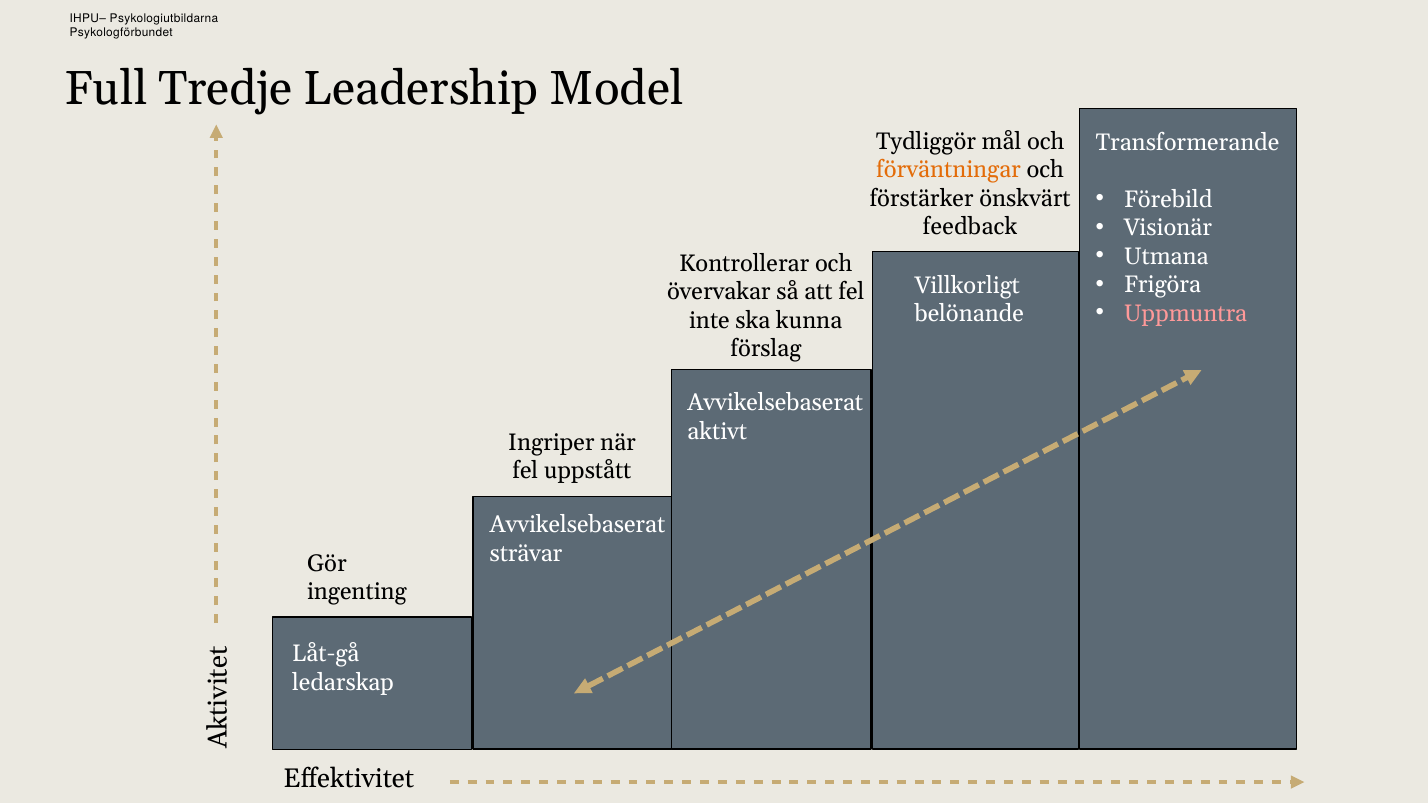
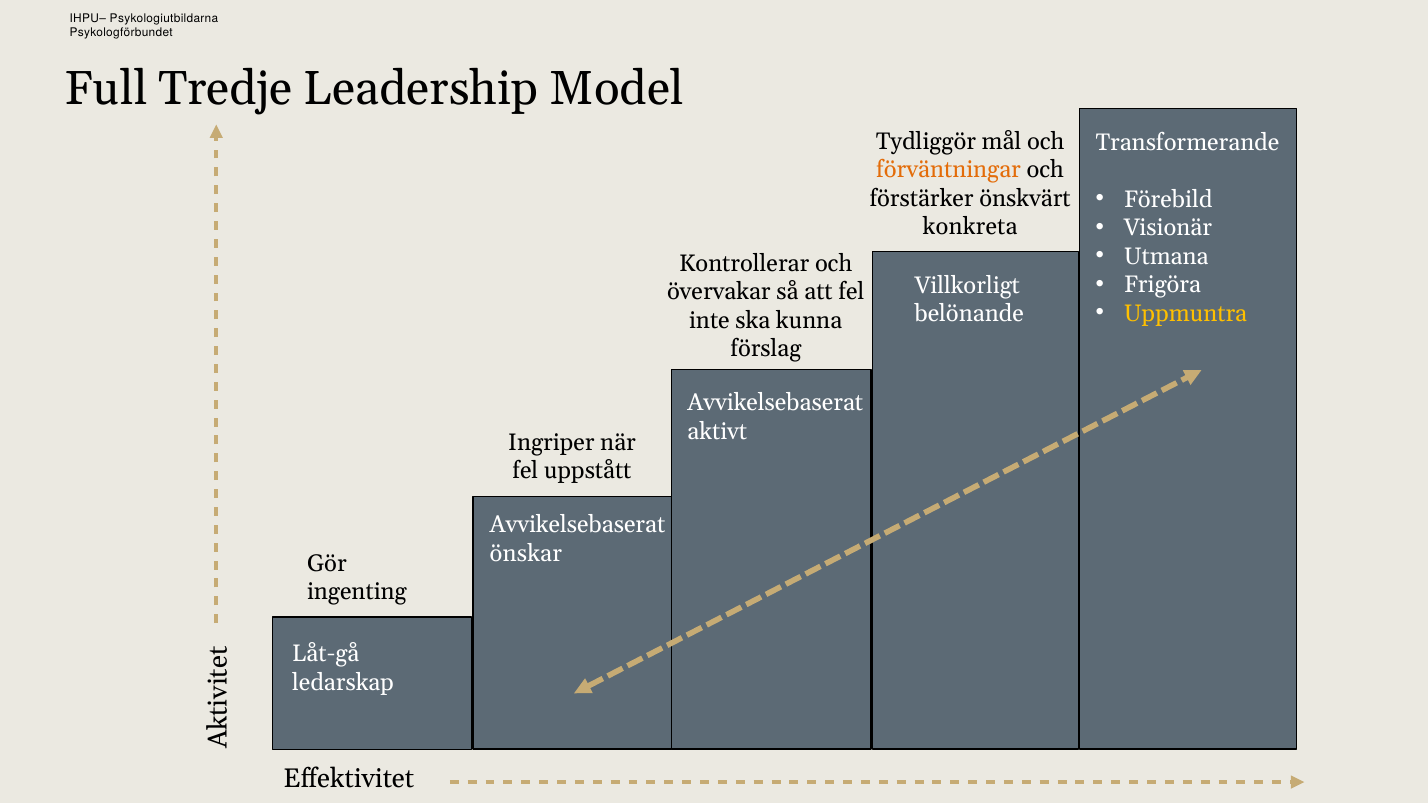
feedback: feedback -> konkreta
Uppmuntra colour: pink -> yellow
strävar: strävar -> önskar
